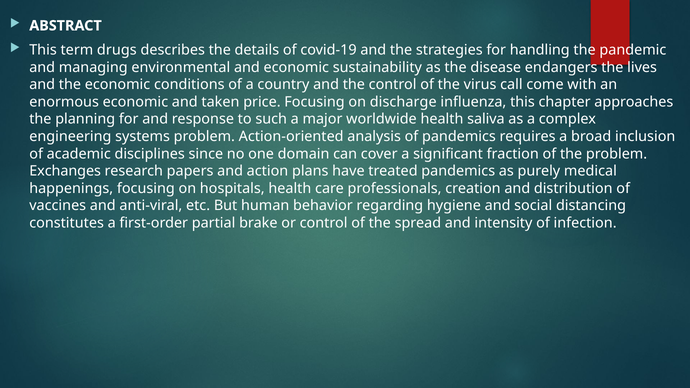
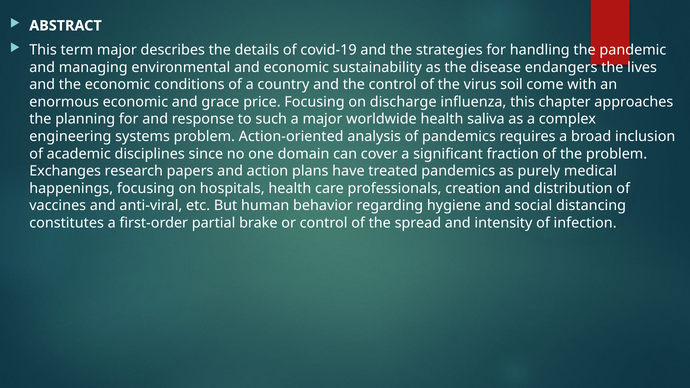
term drugs: drugs -> major
call: call -> soil
taken: taken -> grace
